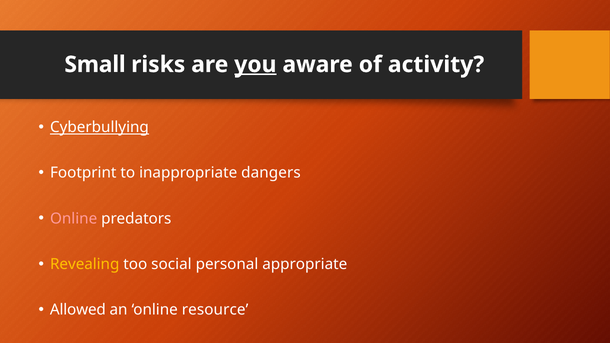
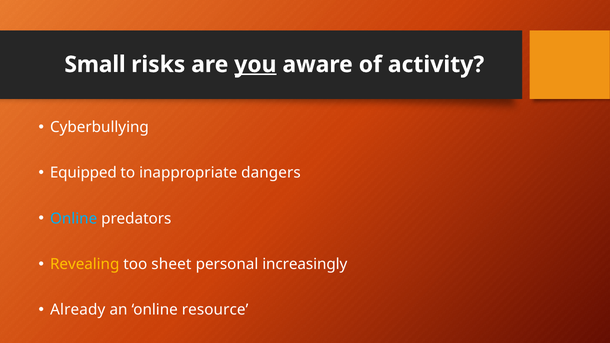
Cyberbullying underline: present -> none
Footprint: Footprint -> Equipped
Online at (74, 219) colour: pink -> light blue
social: social -> sheet
appropriate: appropriate -> increasingly
Allowed: Allowed -> Already
